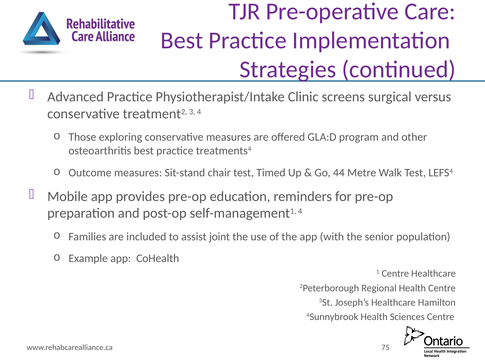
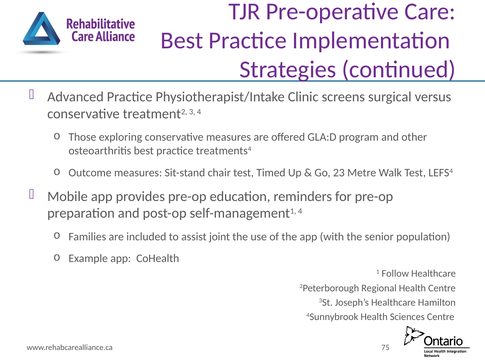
44: 44 -> 23
1 Centre: Centre -> Follow
